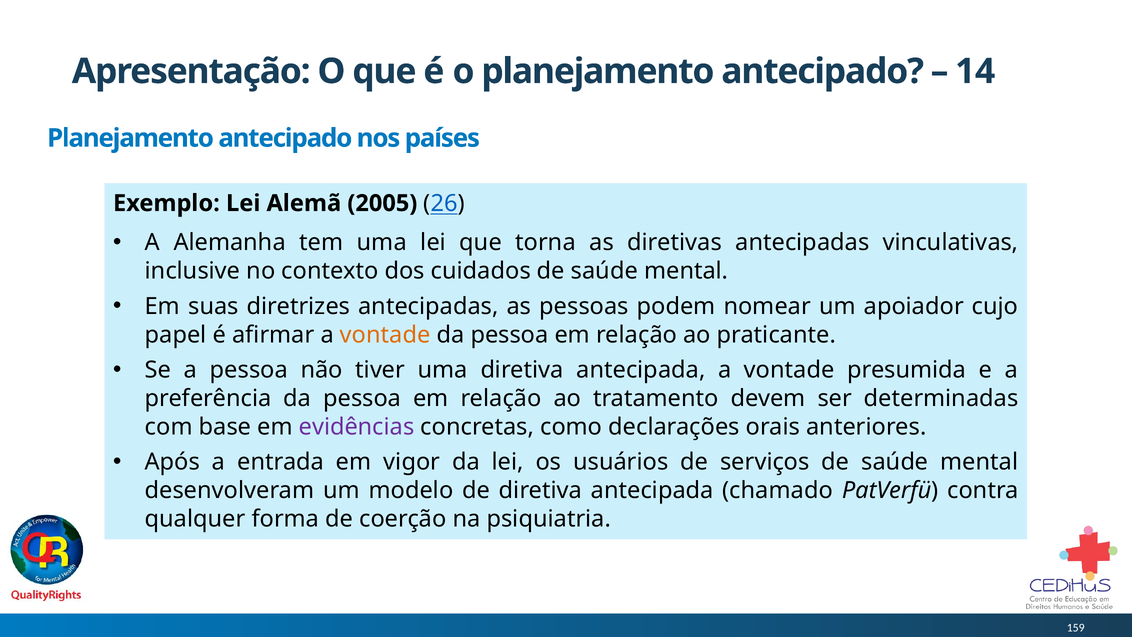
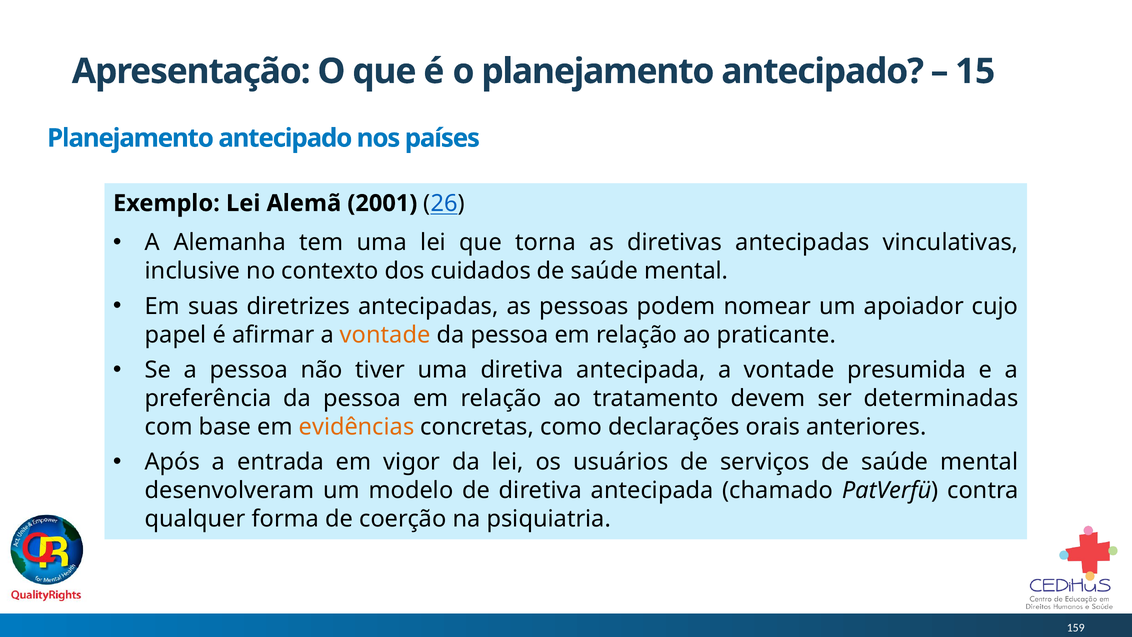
14: 14 -> 15
2005: 2005 -> 2001
evidências colour: purple -> orange
